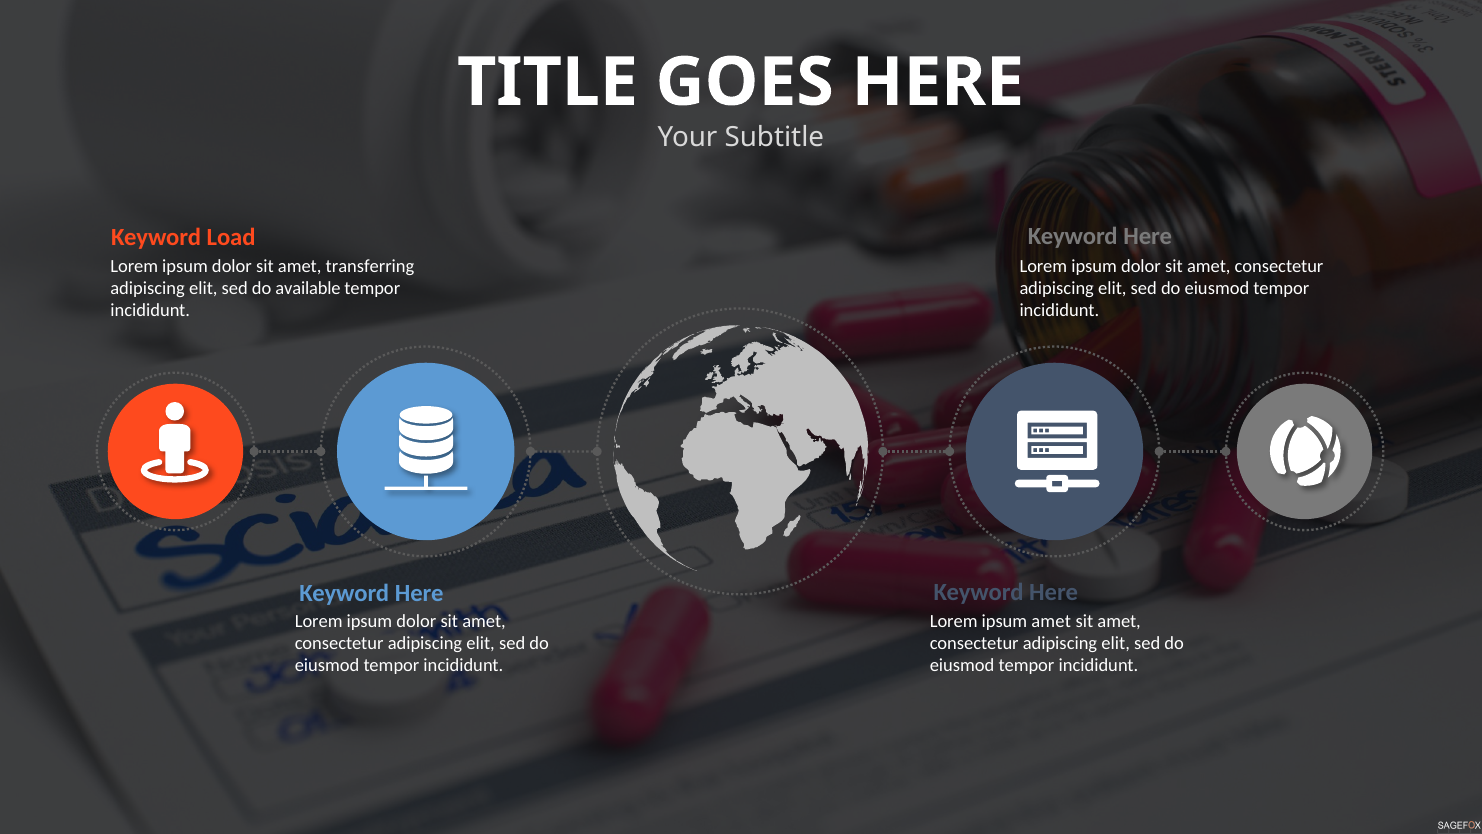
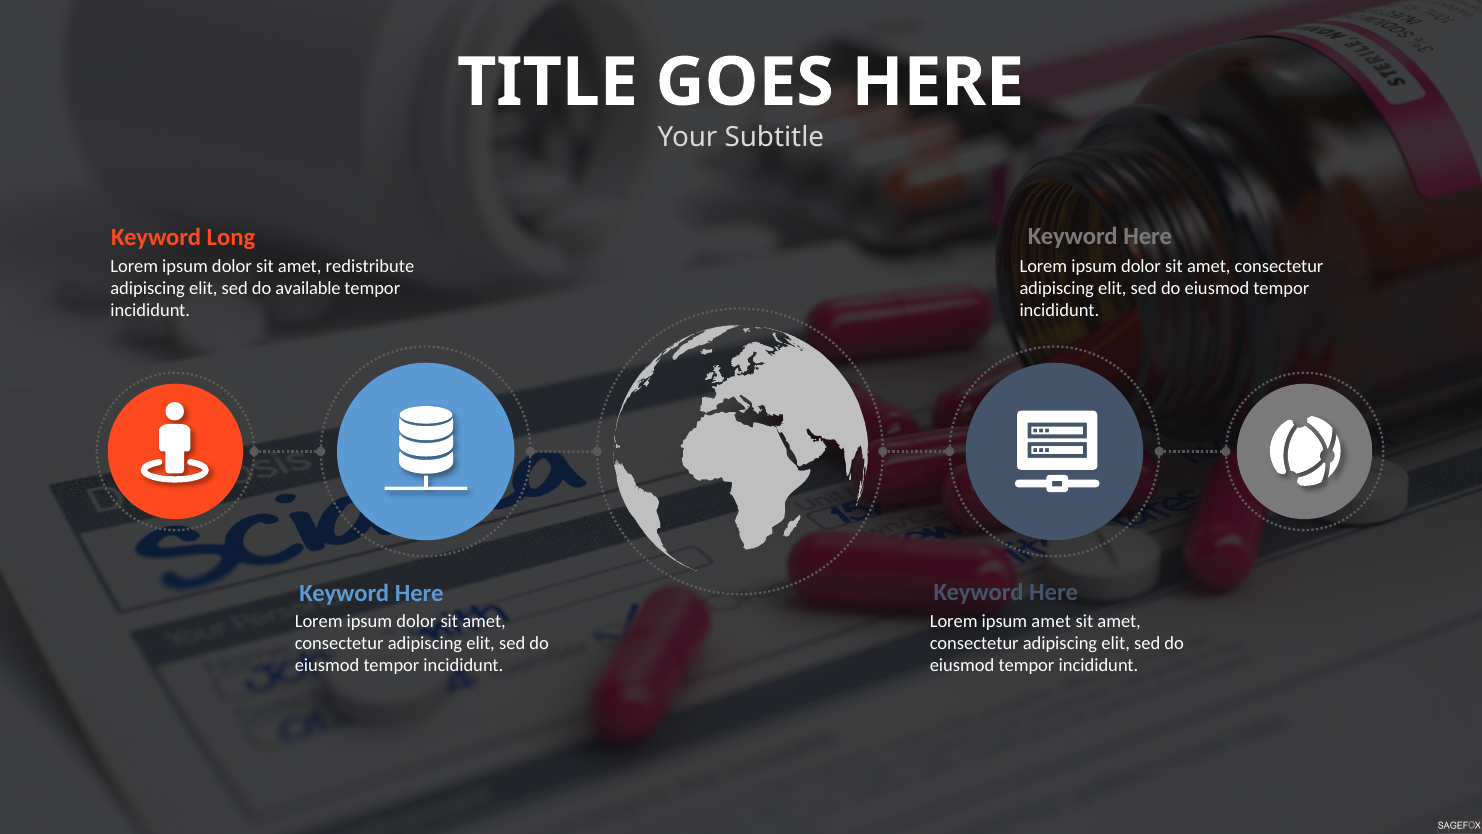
Load: Load -> Long
transferring: transferring -> redistribute
